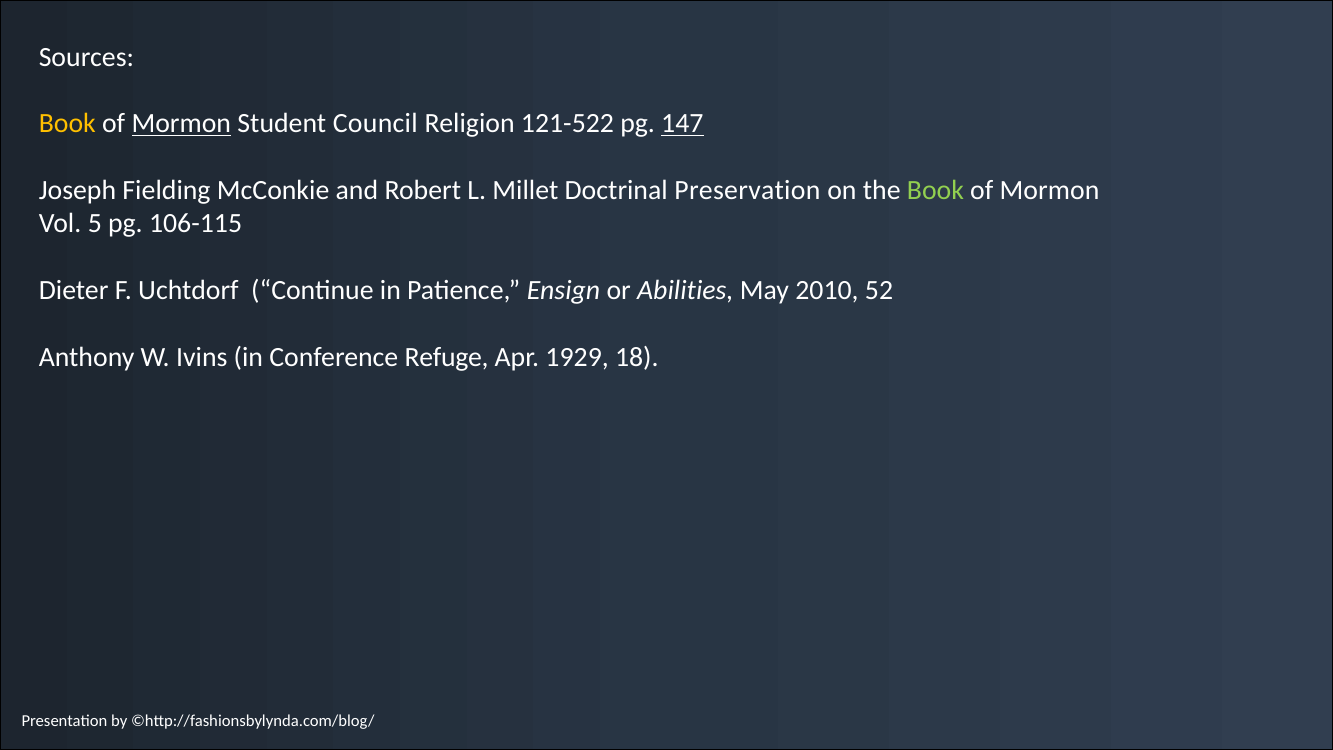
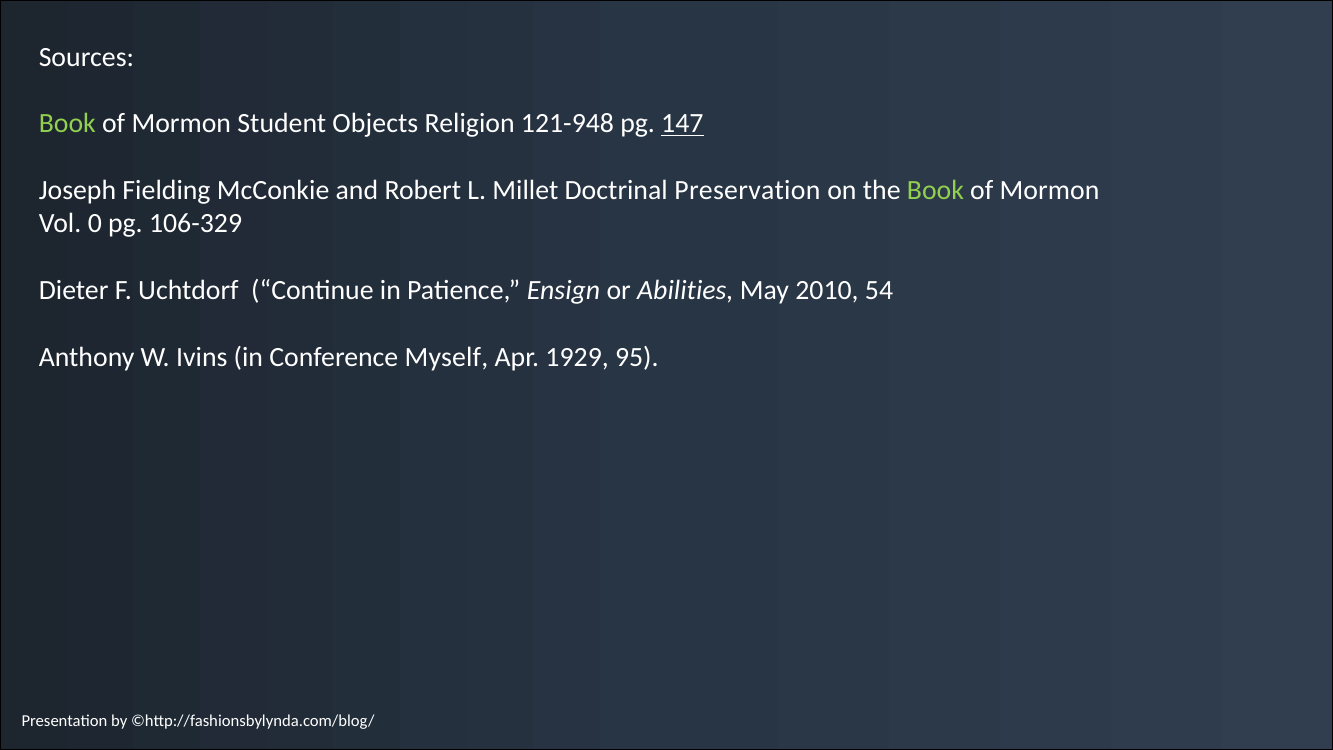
Book at (67, 124) colour: yellow -> light green
Mormon at (181, 124) underline: present -> none
Council: Council -> Objects
121-522: 121-522 -> 121-948
5: 5 -> 0
106-115: 106-115 -> 106-329
52: 52 -> 54
Refuge: Refuge -> Myself
18: 18 -> 95
